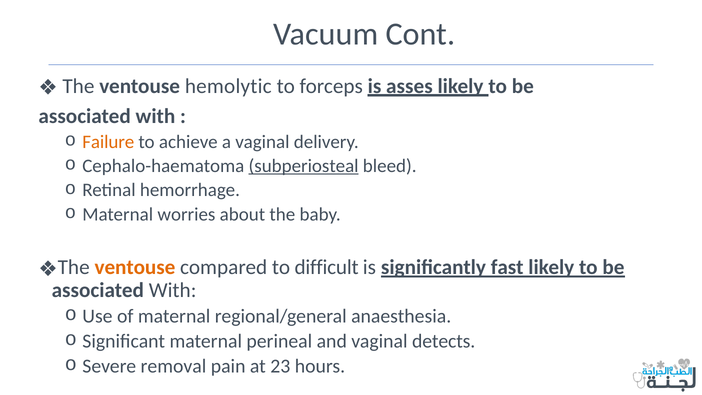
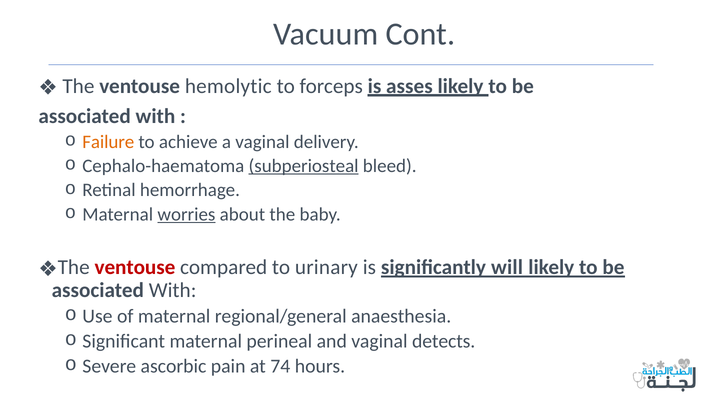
worries underline: none -> present
ventouse at (135, 267) colour: orange -> red
difficult: difficult -> urinary
fast: fast -> will
removal: removal -> ascorbic
23: 23 -> 74
